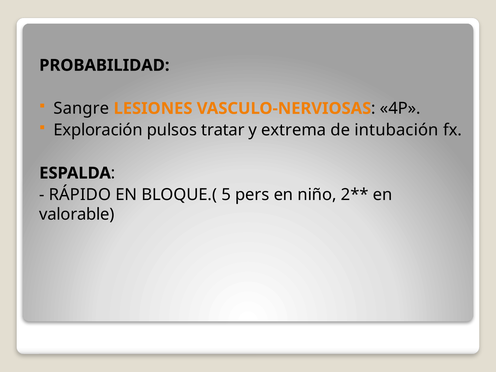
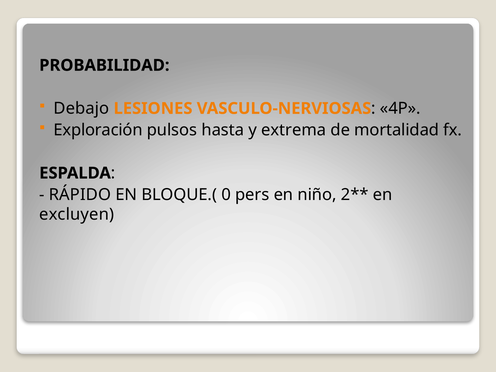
Sangre: Sangre -> Debajo
tratar: tratar -> hasta
intubación: intubación -> mortalidad
5: 5 -> 0
valorable: valorable -> excluyen
